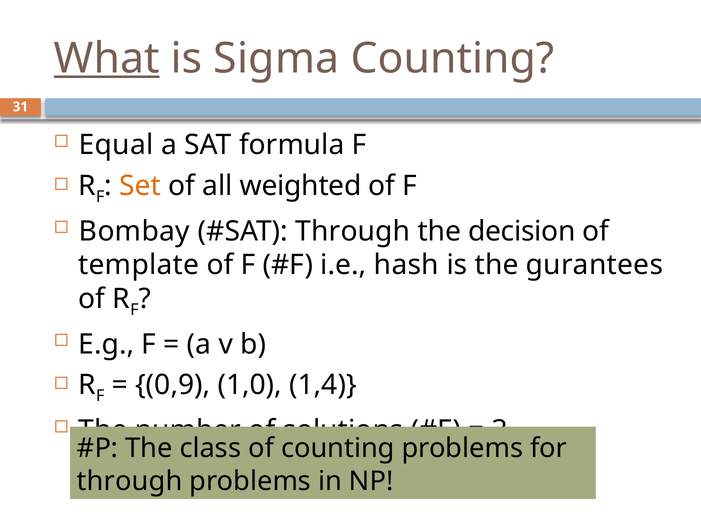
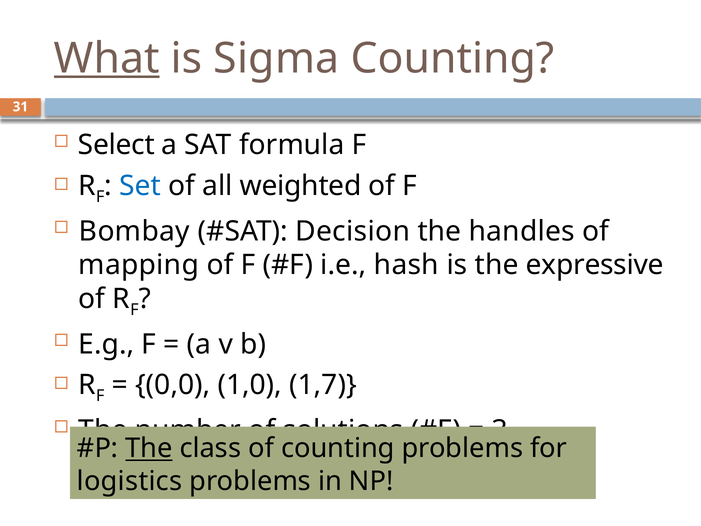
Equal: Equal -> Select
Set colour: orange -> blue
Through at (353, 231): Through -> Decision
decision: decision -> handles
template: template -> mapping
gurantees: gurantees -> expressive
0,9: 0,9 -> 0,0
1,4: 1,4 -> 1,7
The at (149, 448) underline: none -> present
through at (130, 481): through -> logistics
